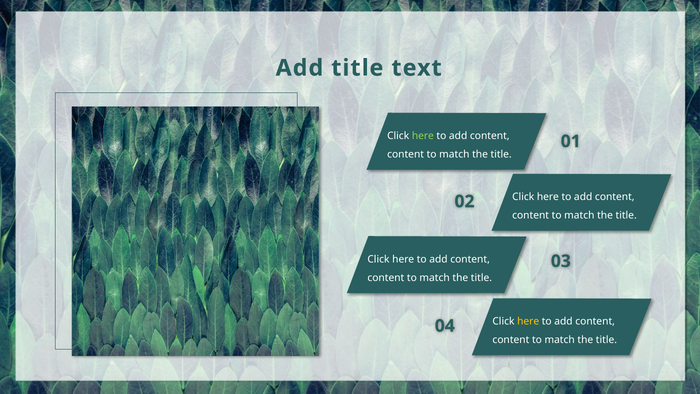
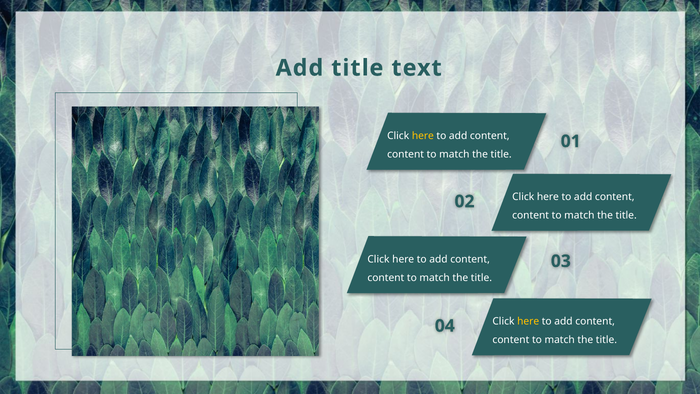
here at (423, 136) colour: light green -> yellow
